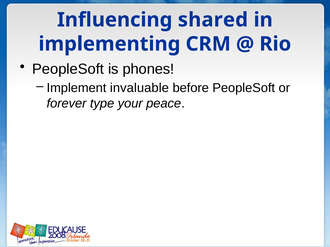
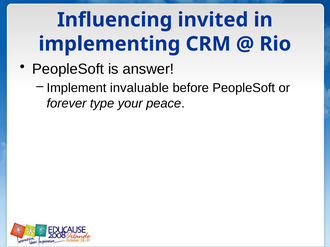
shared: shared -> invited
phones: phones -> answer
